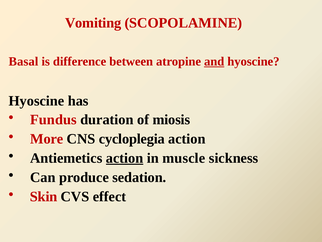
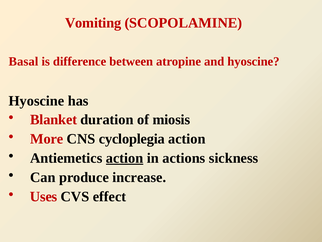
and underline: present -> none
Fundus: Fundus -> Blanket
muscle: muscle -> actions
sedation: sedation -> increase
Skin: Skin -> Uses
